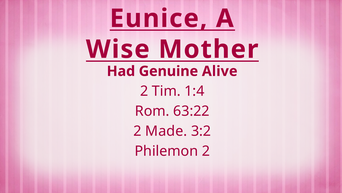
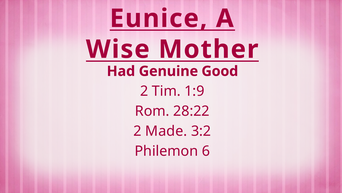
Alive: Alive -> Good
1:4: 1:4 -> 1:9
63:22: 63:22 -> 28:22
Philemon 2: 2 -> 6
